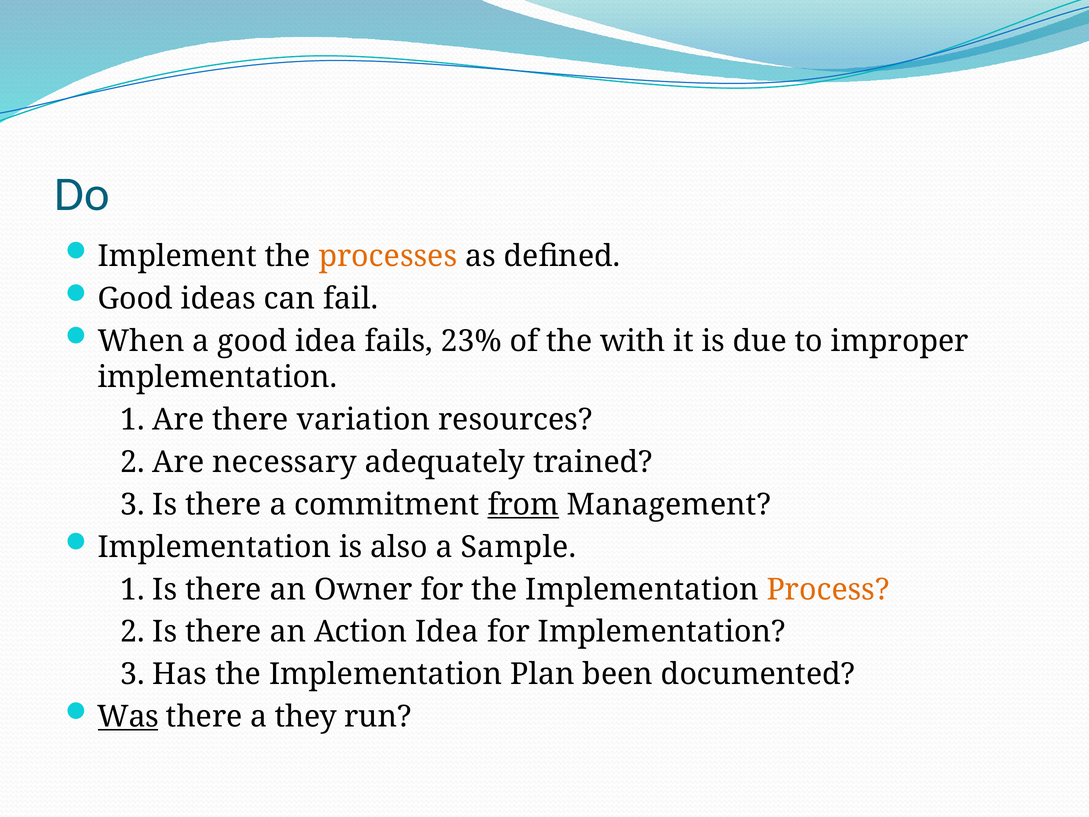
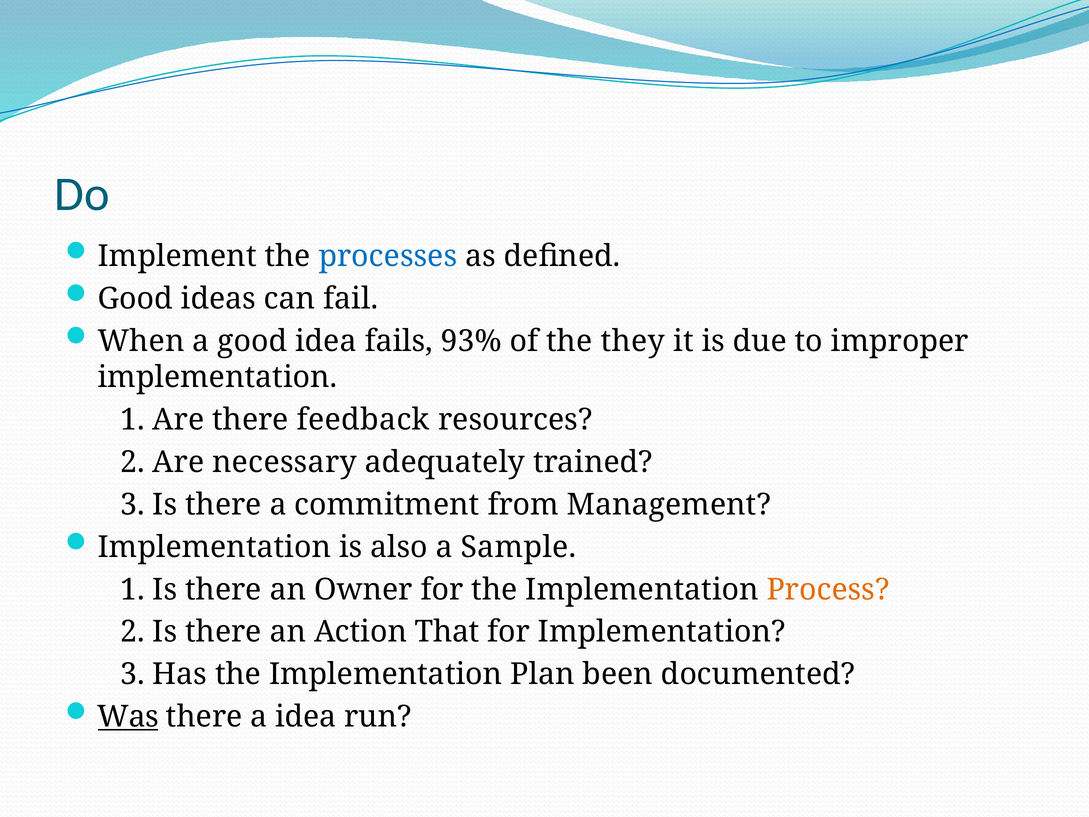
processes colour: orange -> blue
23%: 23% -> 93%
with: with -> they
variation: variation -> feedback
from underline: present -> none
Action Idea: Idea -> That
a they: they -> idea
